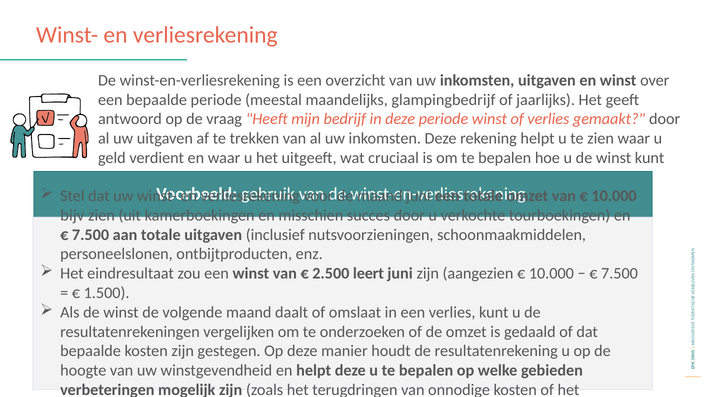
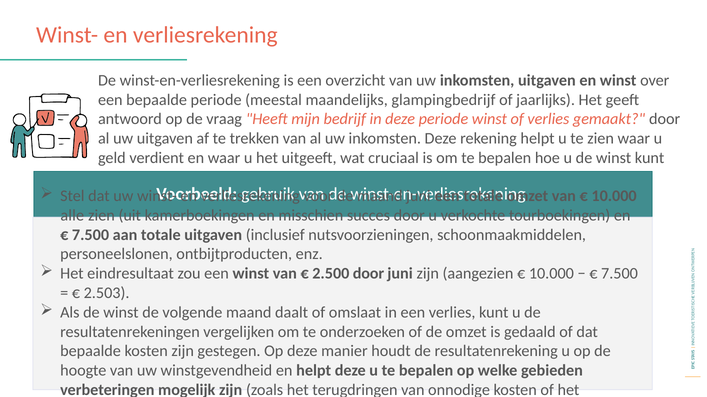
bijv: bijv -> alle
2.500 leert: leert -> door
1.500: 1.500 -> 2.503
